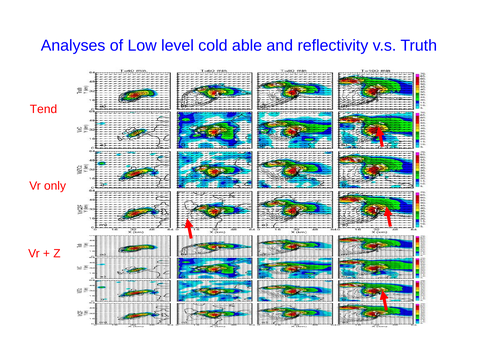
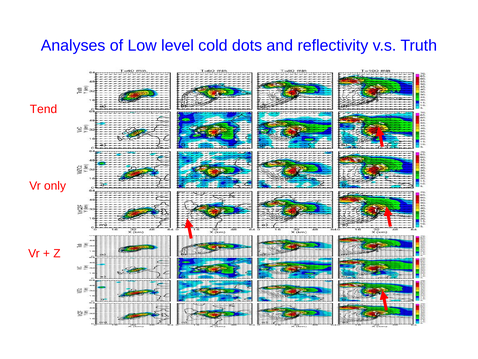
able: able -> dots
